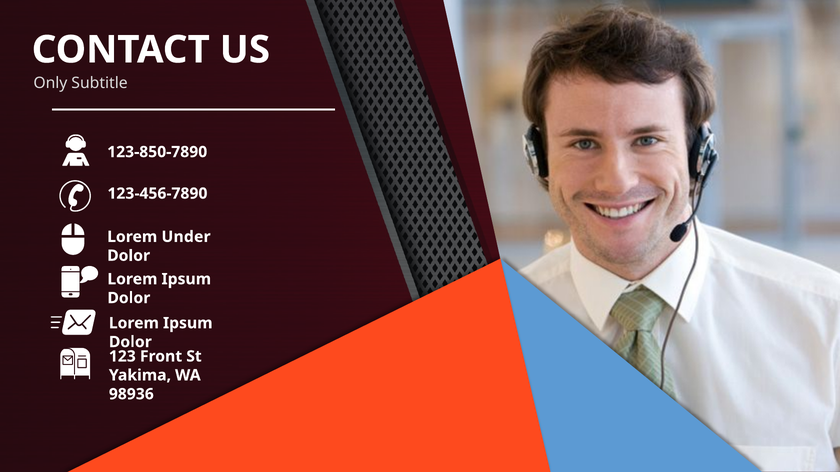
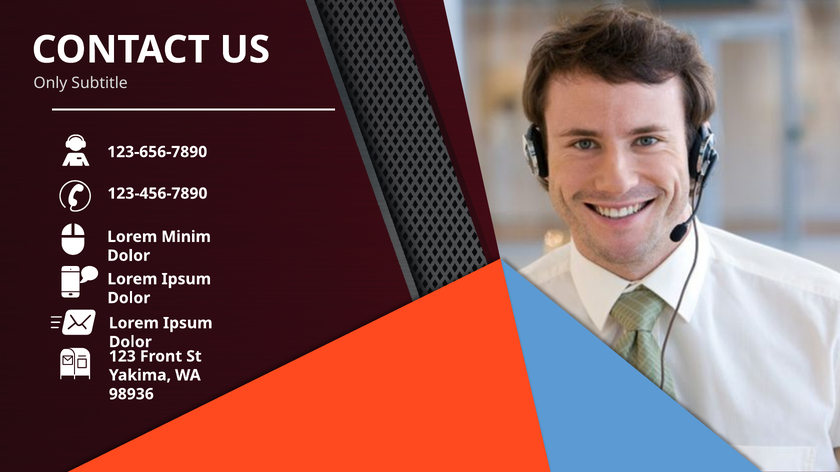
123-850-7890: 123-850-7890 -> 123-656-7890
Under: Under -> Minim
